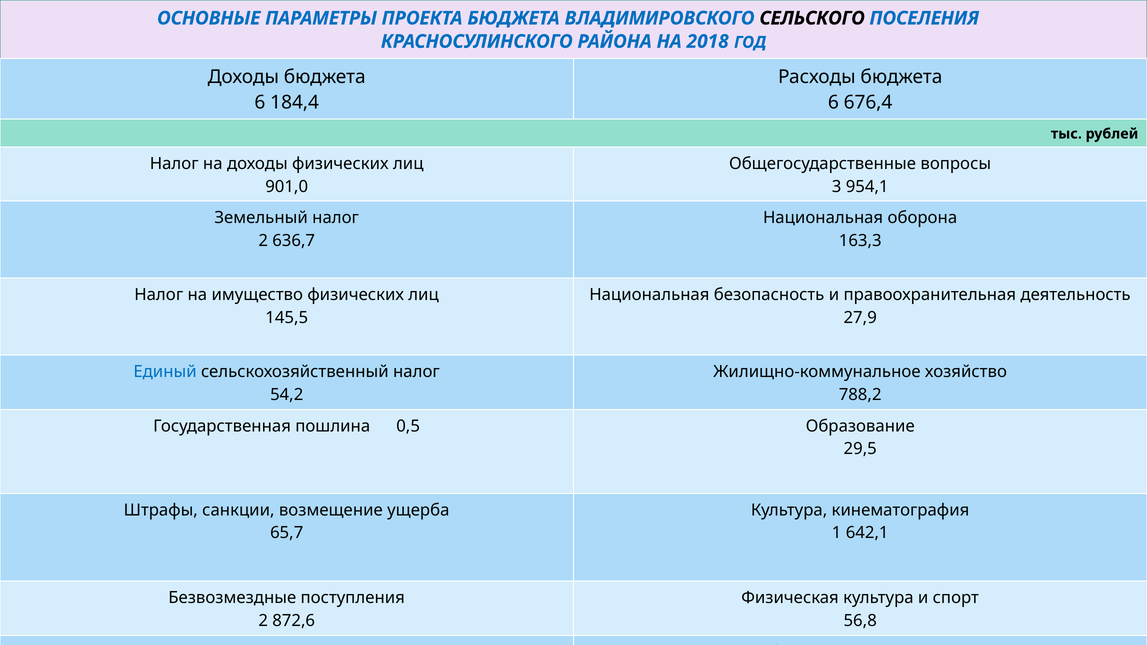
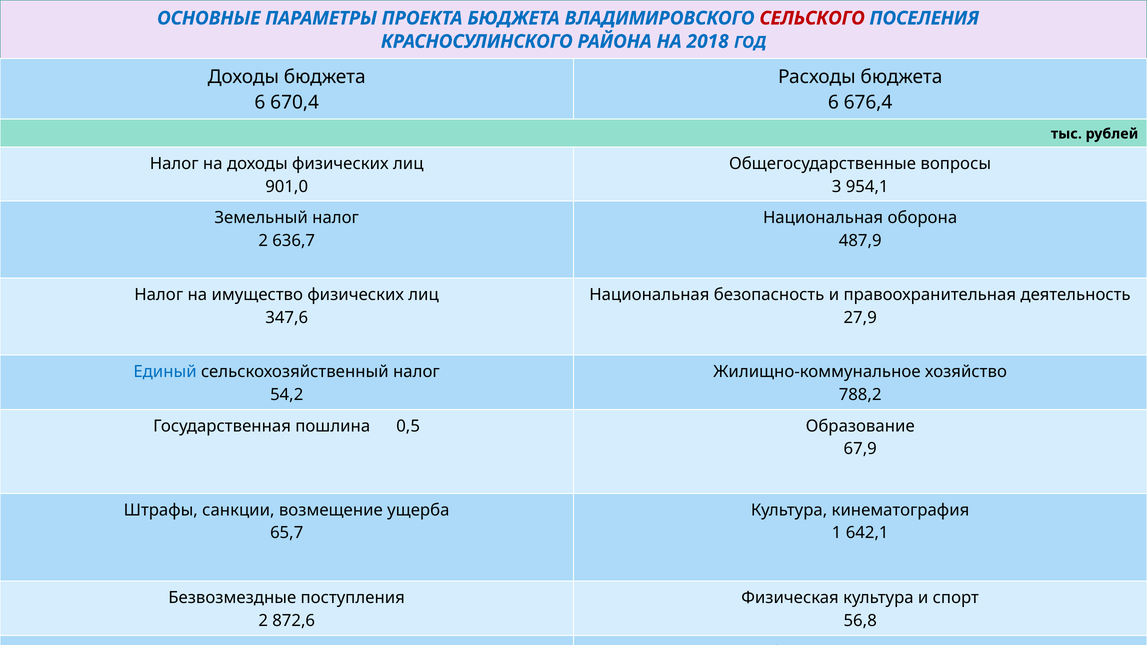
СЕЛЬСКОГО colour: black -> red
184,4: 184,4 -> 670,4
163,3: 163,3 -> 487,9
145,5: 145,5 -> 347,6
29,5: 29,5 -> 67,9
